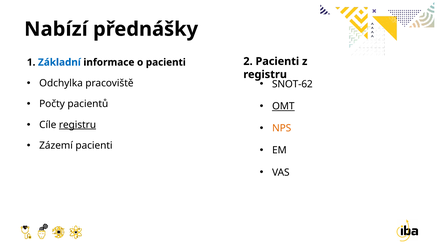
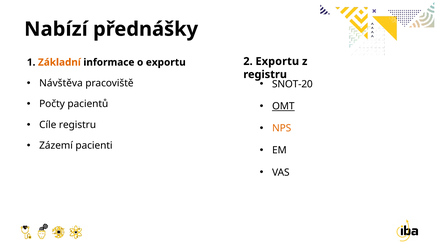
2 Pacienti: Pacienti -> Exportu
Základní colour: blue -> orange
o pacienti: pacienti -> exportu
Odchylka: Odchylka -> Návštěva
SNOT-62: SNOT-62 -> SNOT-20
registru at (77, 125) underline: present -> none
